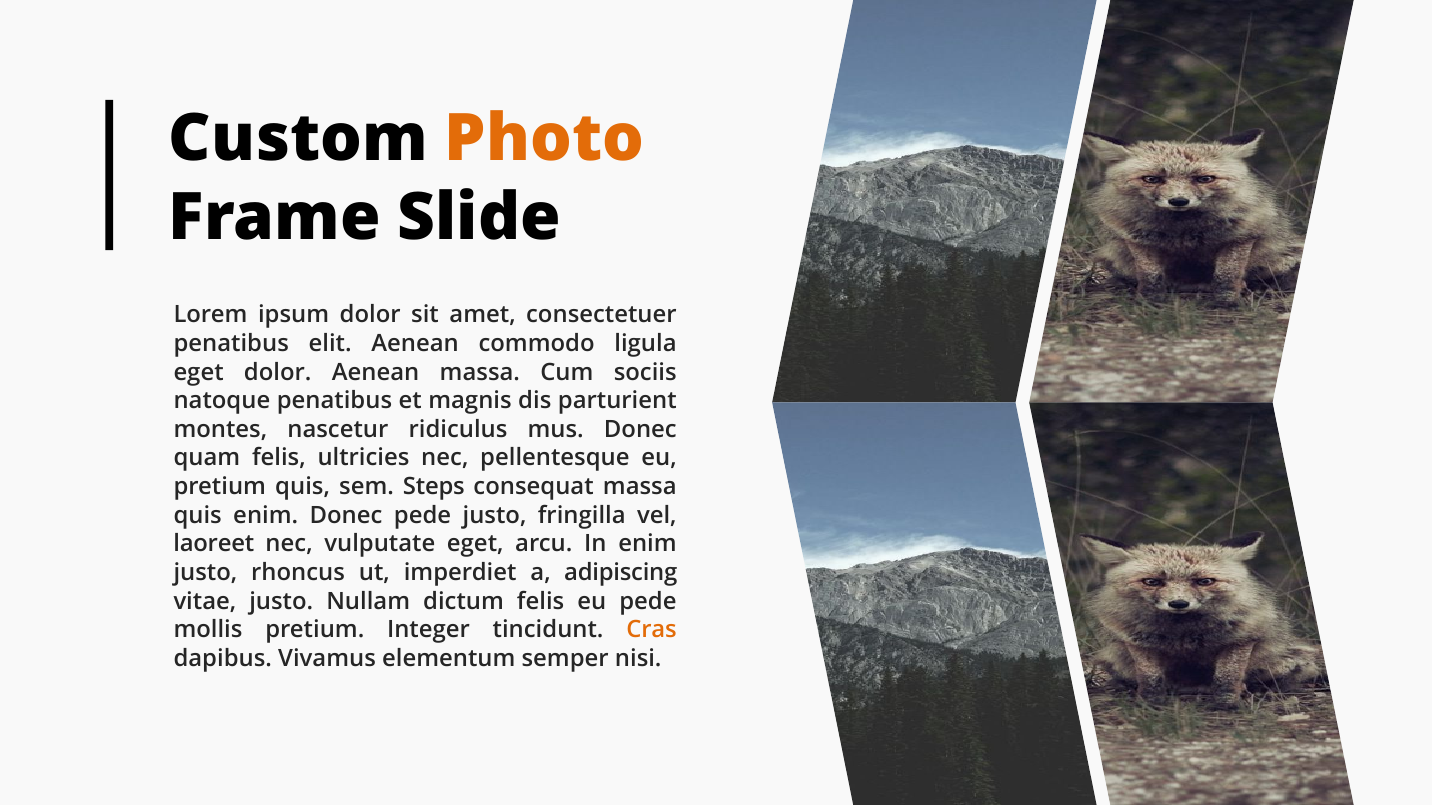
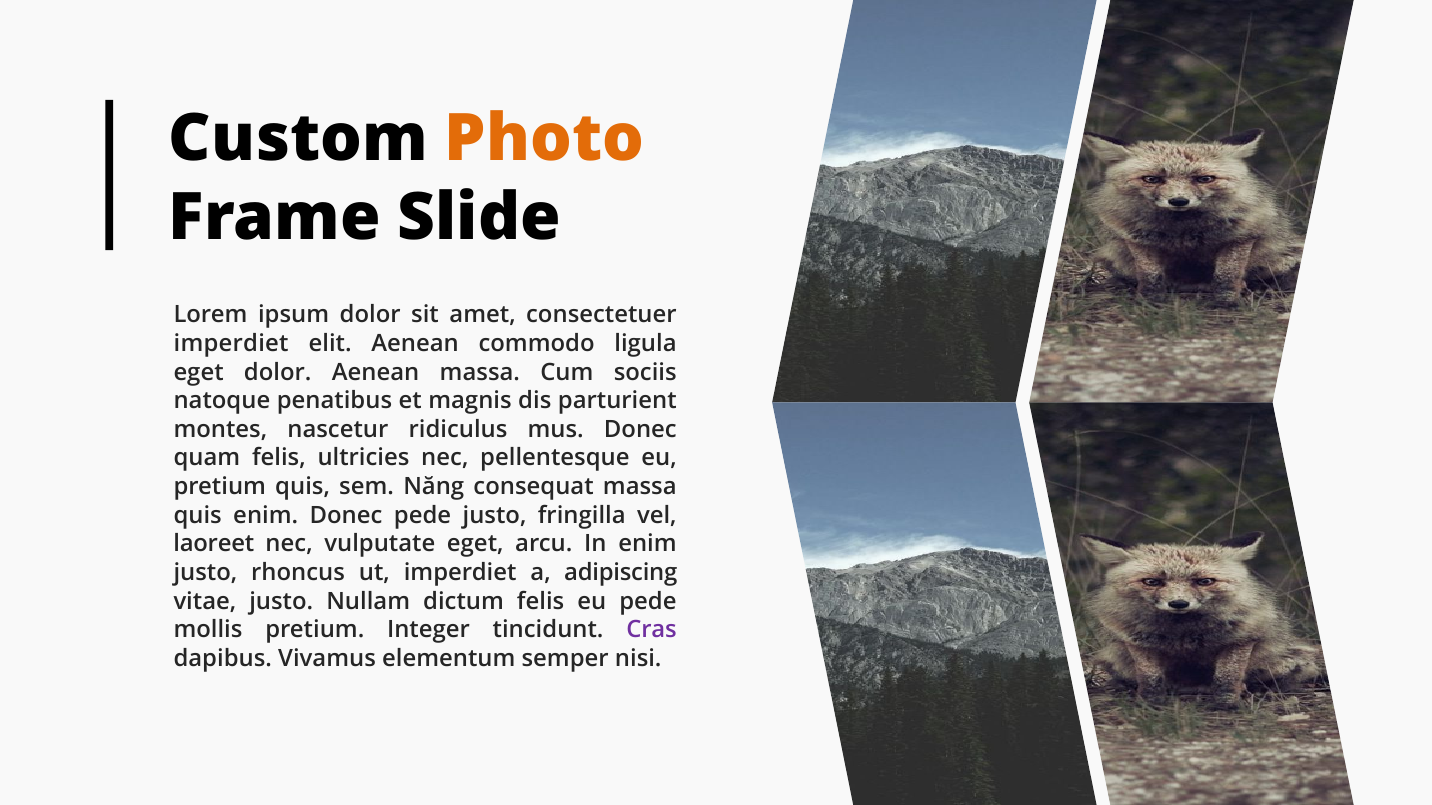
penatibus at (231, 344): penatibus -> imperdiet
Steps: Steps -> Năng
Cras colour: orange -> purple
